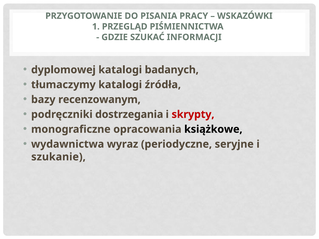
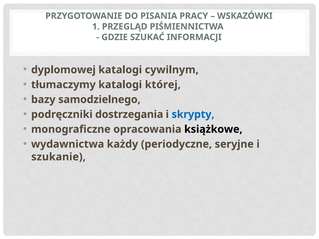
badanych: badanych -> cywilnym
źródła: źródła -> której
recenzowanym: recenzowanym -> samodzielnego
skrypty colour: red -> blue
wyraz: wyraz -> każdy
